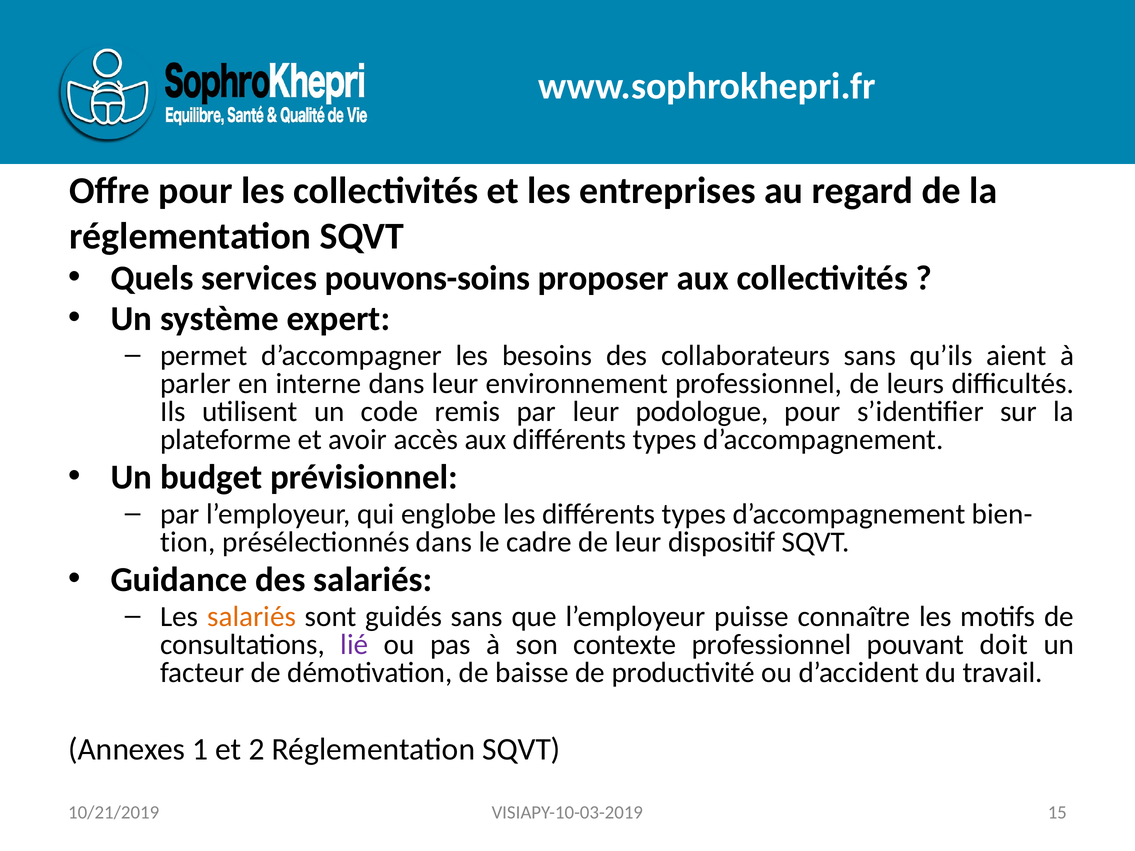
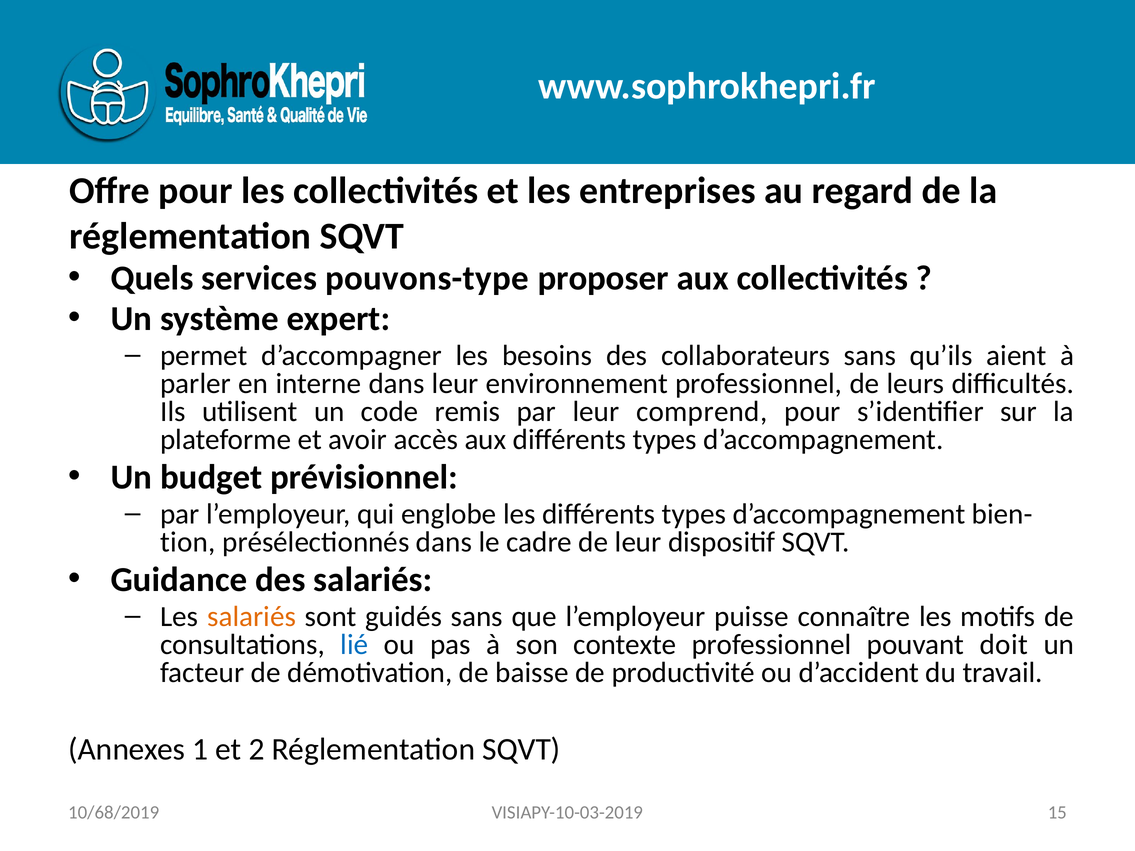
pouvons-soins: pouvons-soins -> pouvons-type
podologue: podologue -> comprend
lié colour: purple -> blue
10/21/2019: 10/21/2019 -> 10/68/2019
